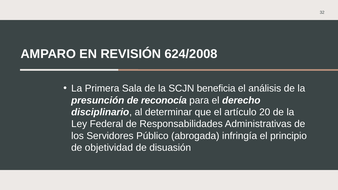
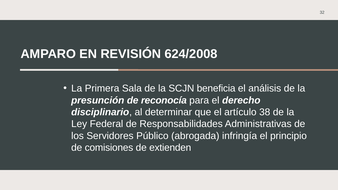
20: 20 -> 38
objetividad: objetividad -> comisiones
disuasión: disuasión -> extienden
